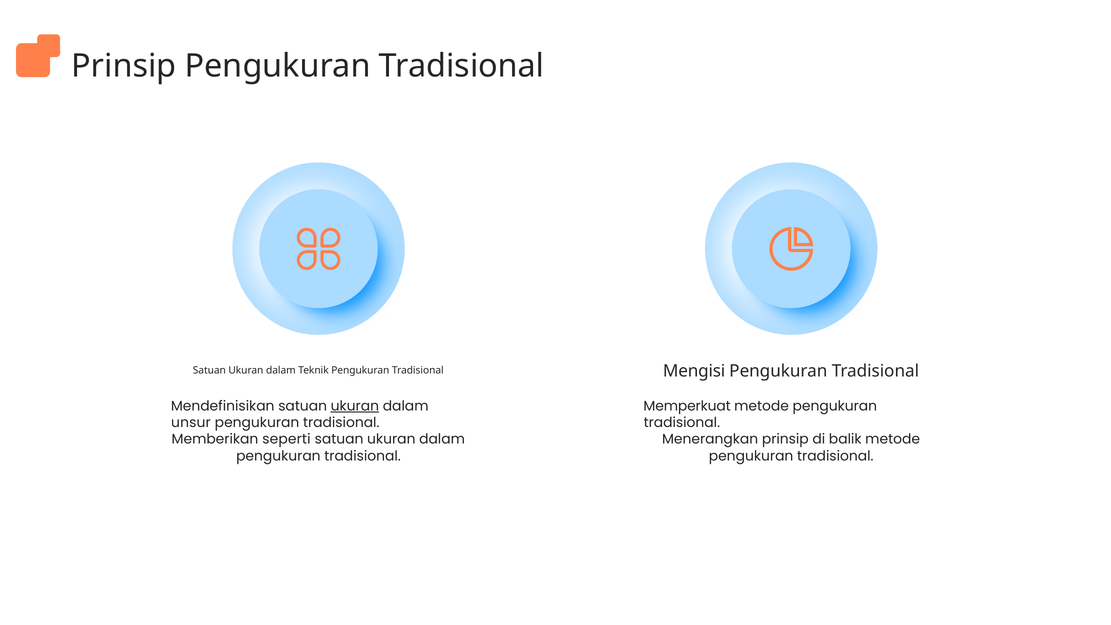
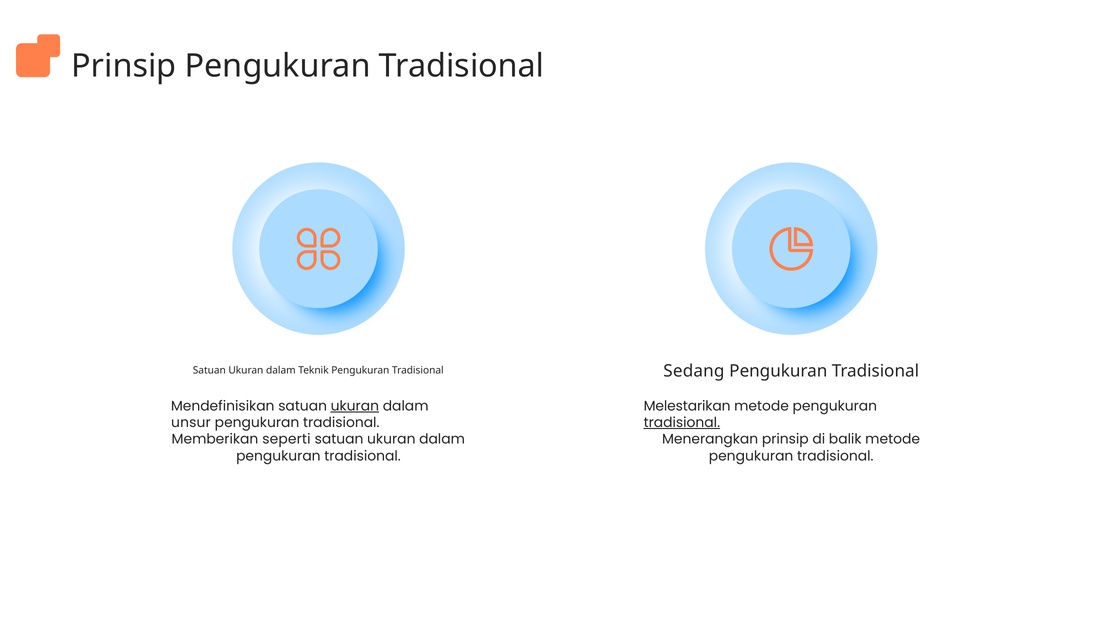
Mengisi: Mengisi -> Sedang
Memperkuat: Memperkuat -> Melestarikan
tradisional at (682, 423) underline: none -> present
